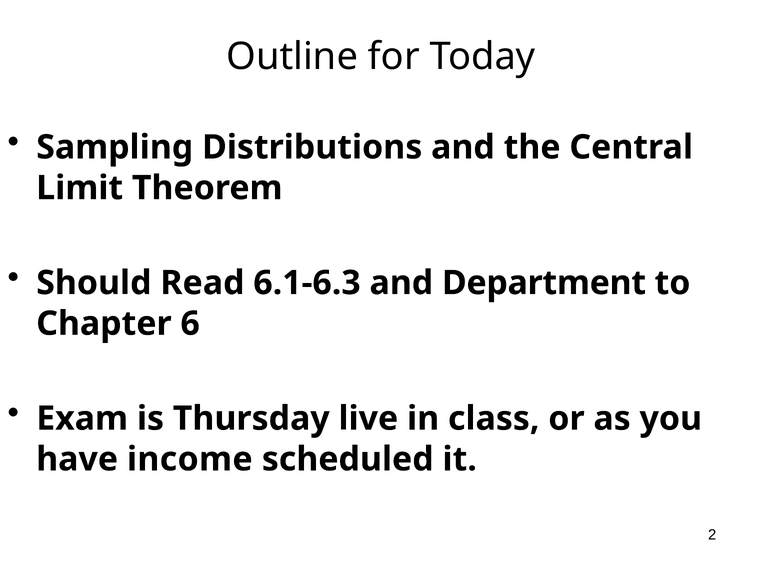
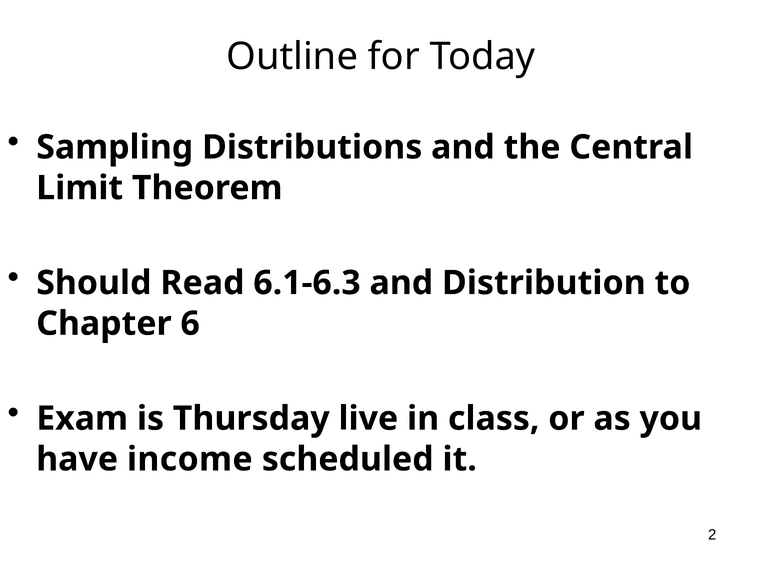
Department: Department -> Distribution
